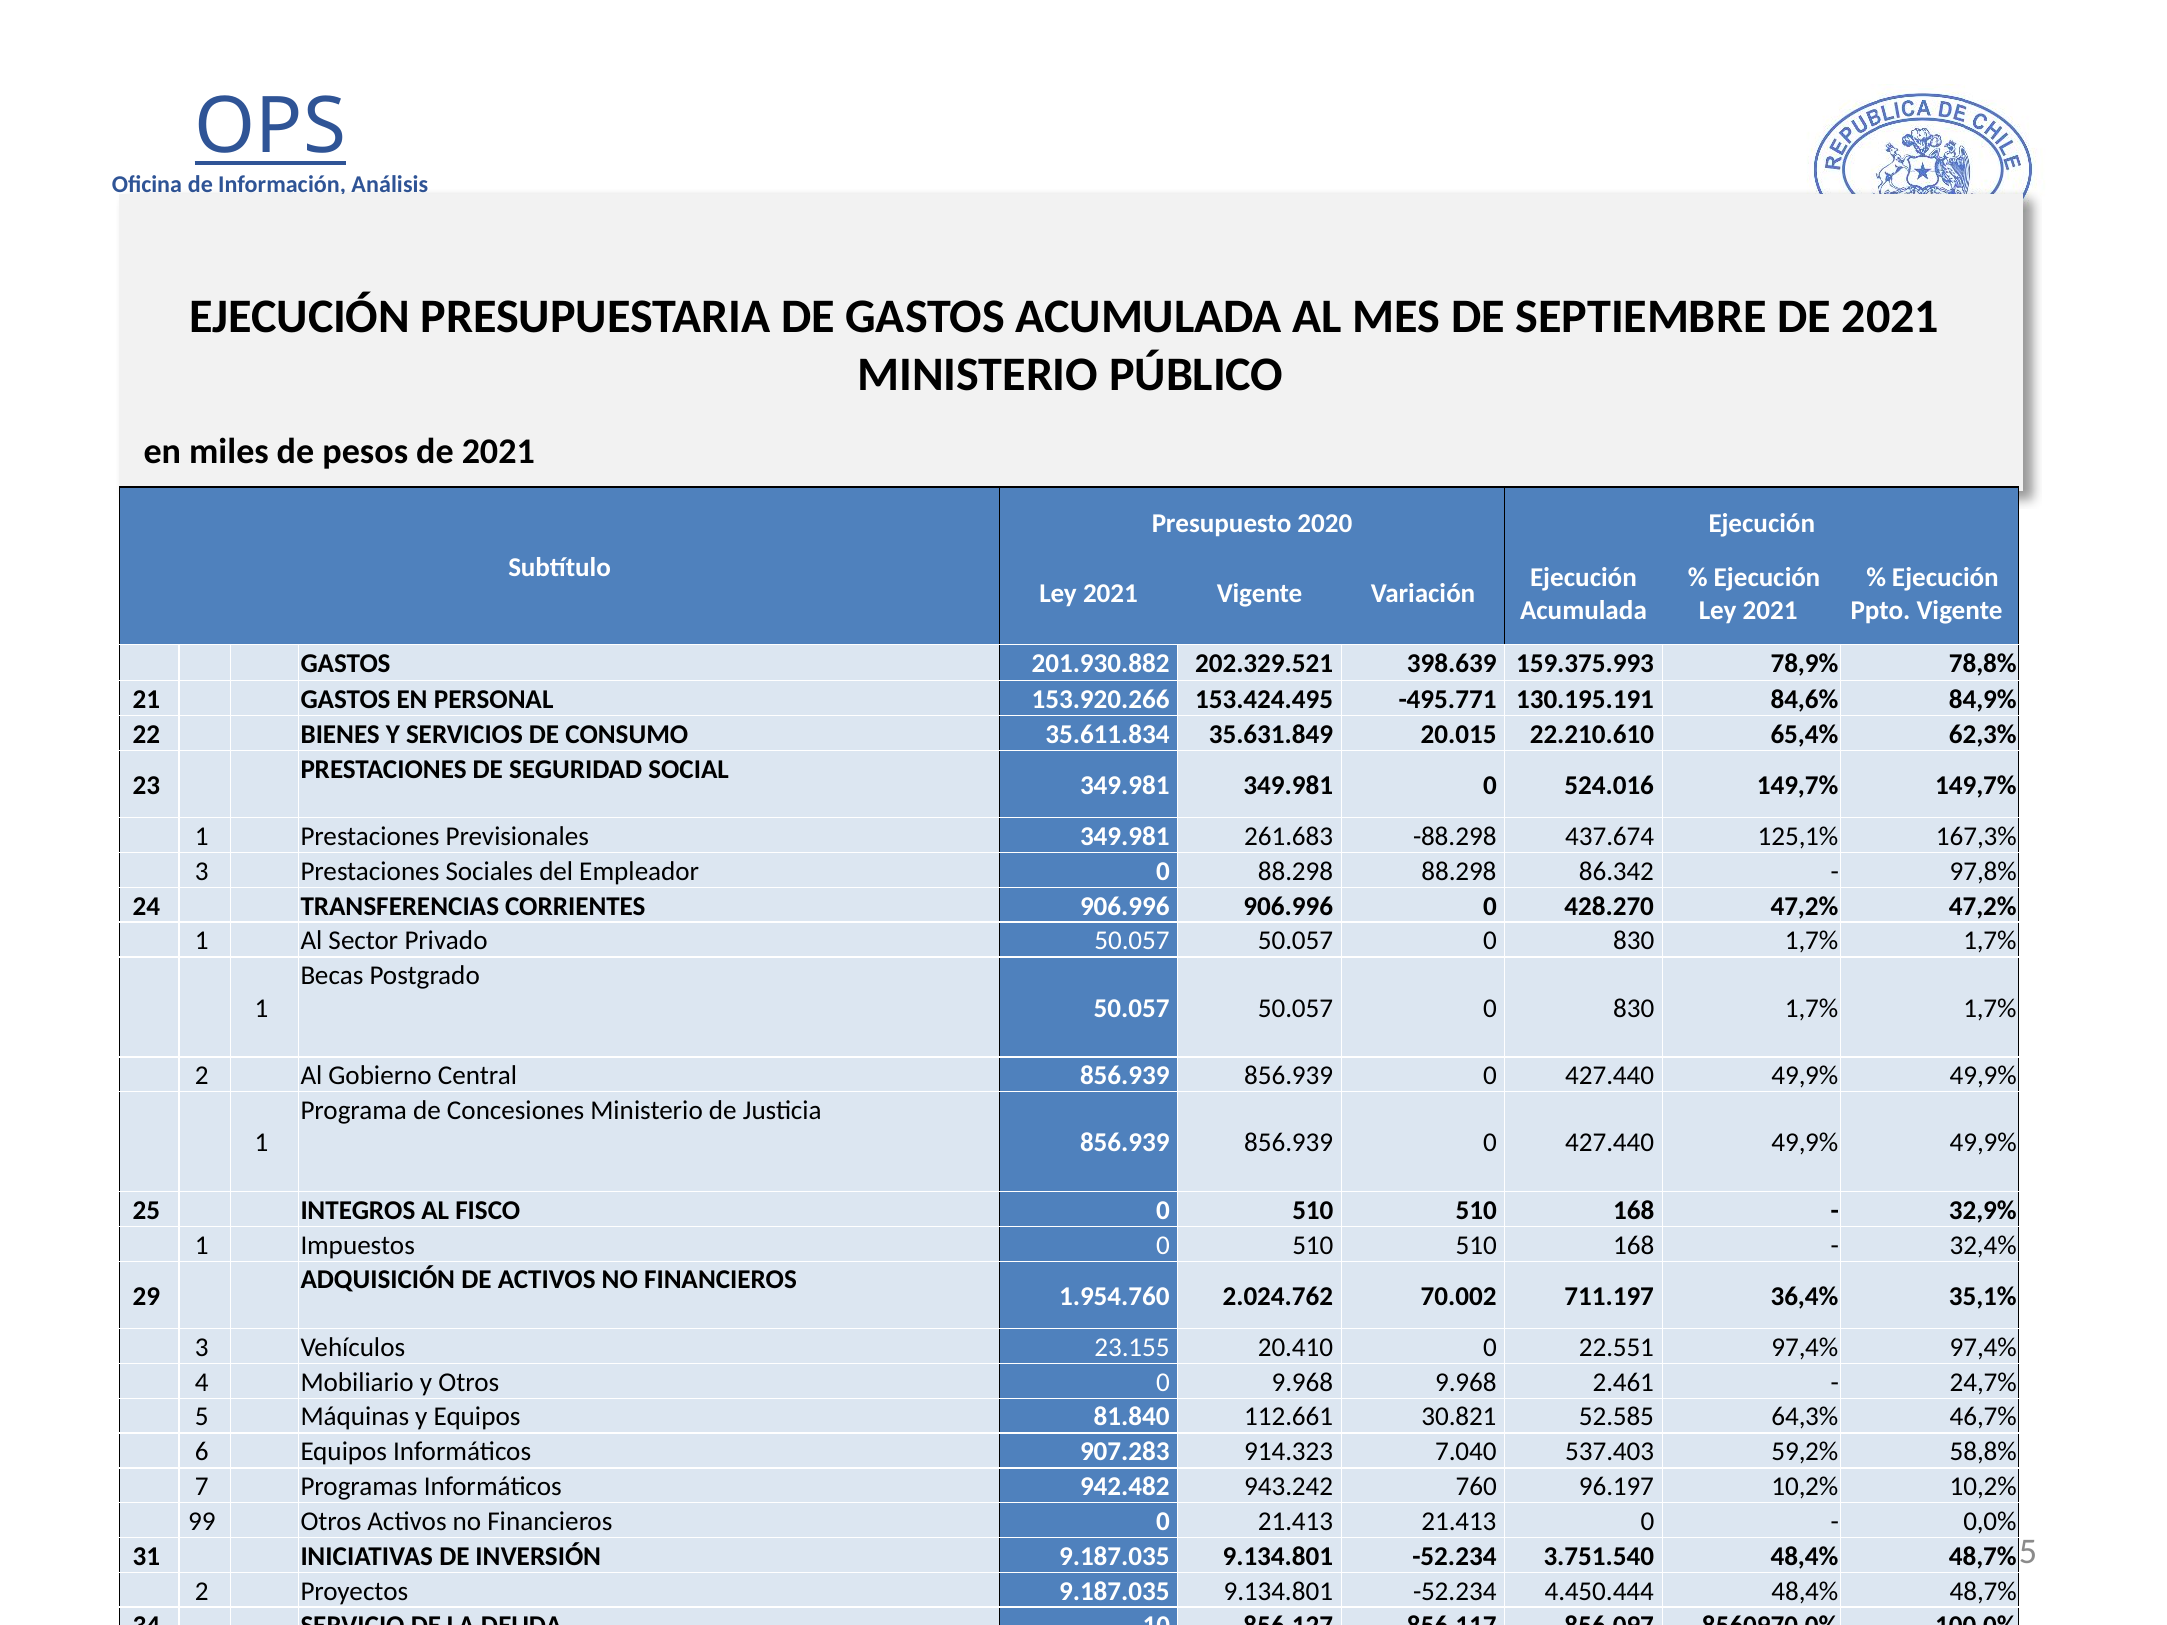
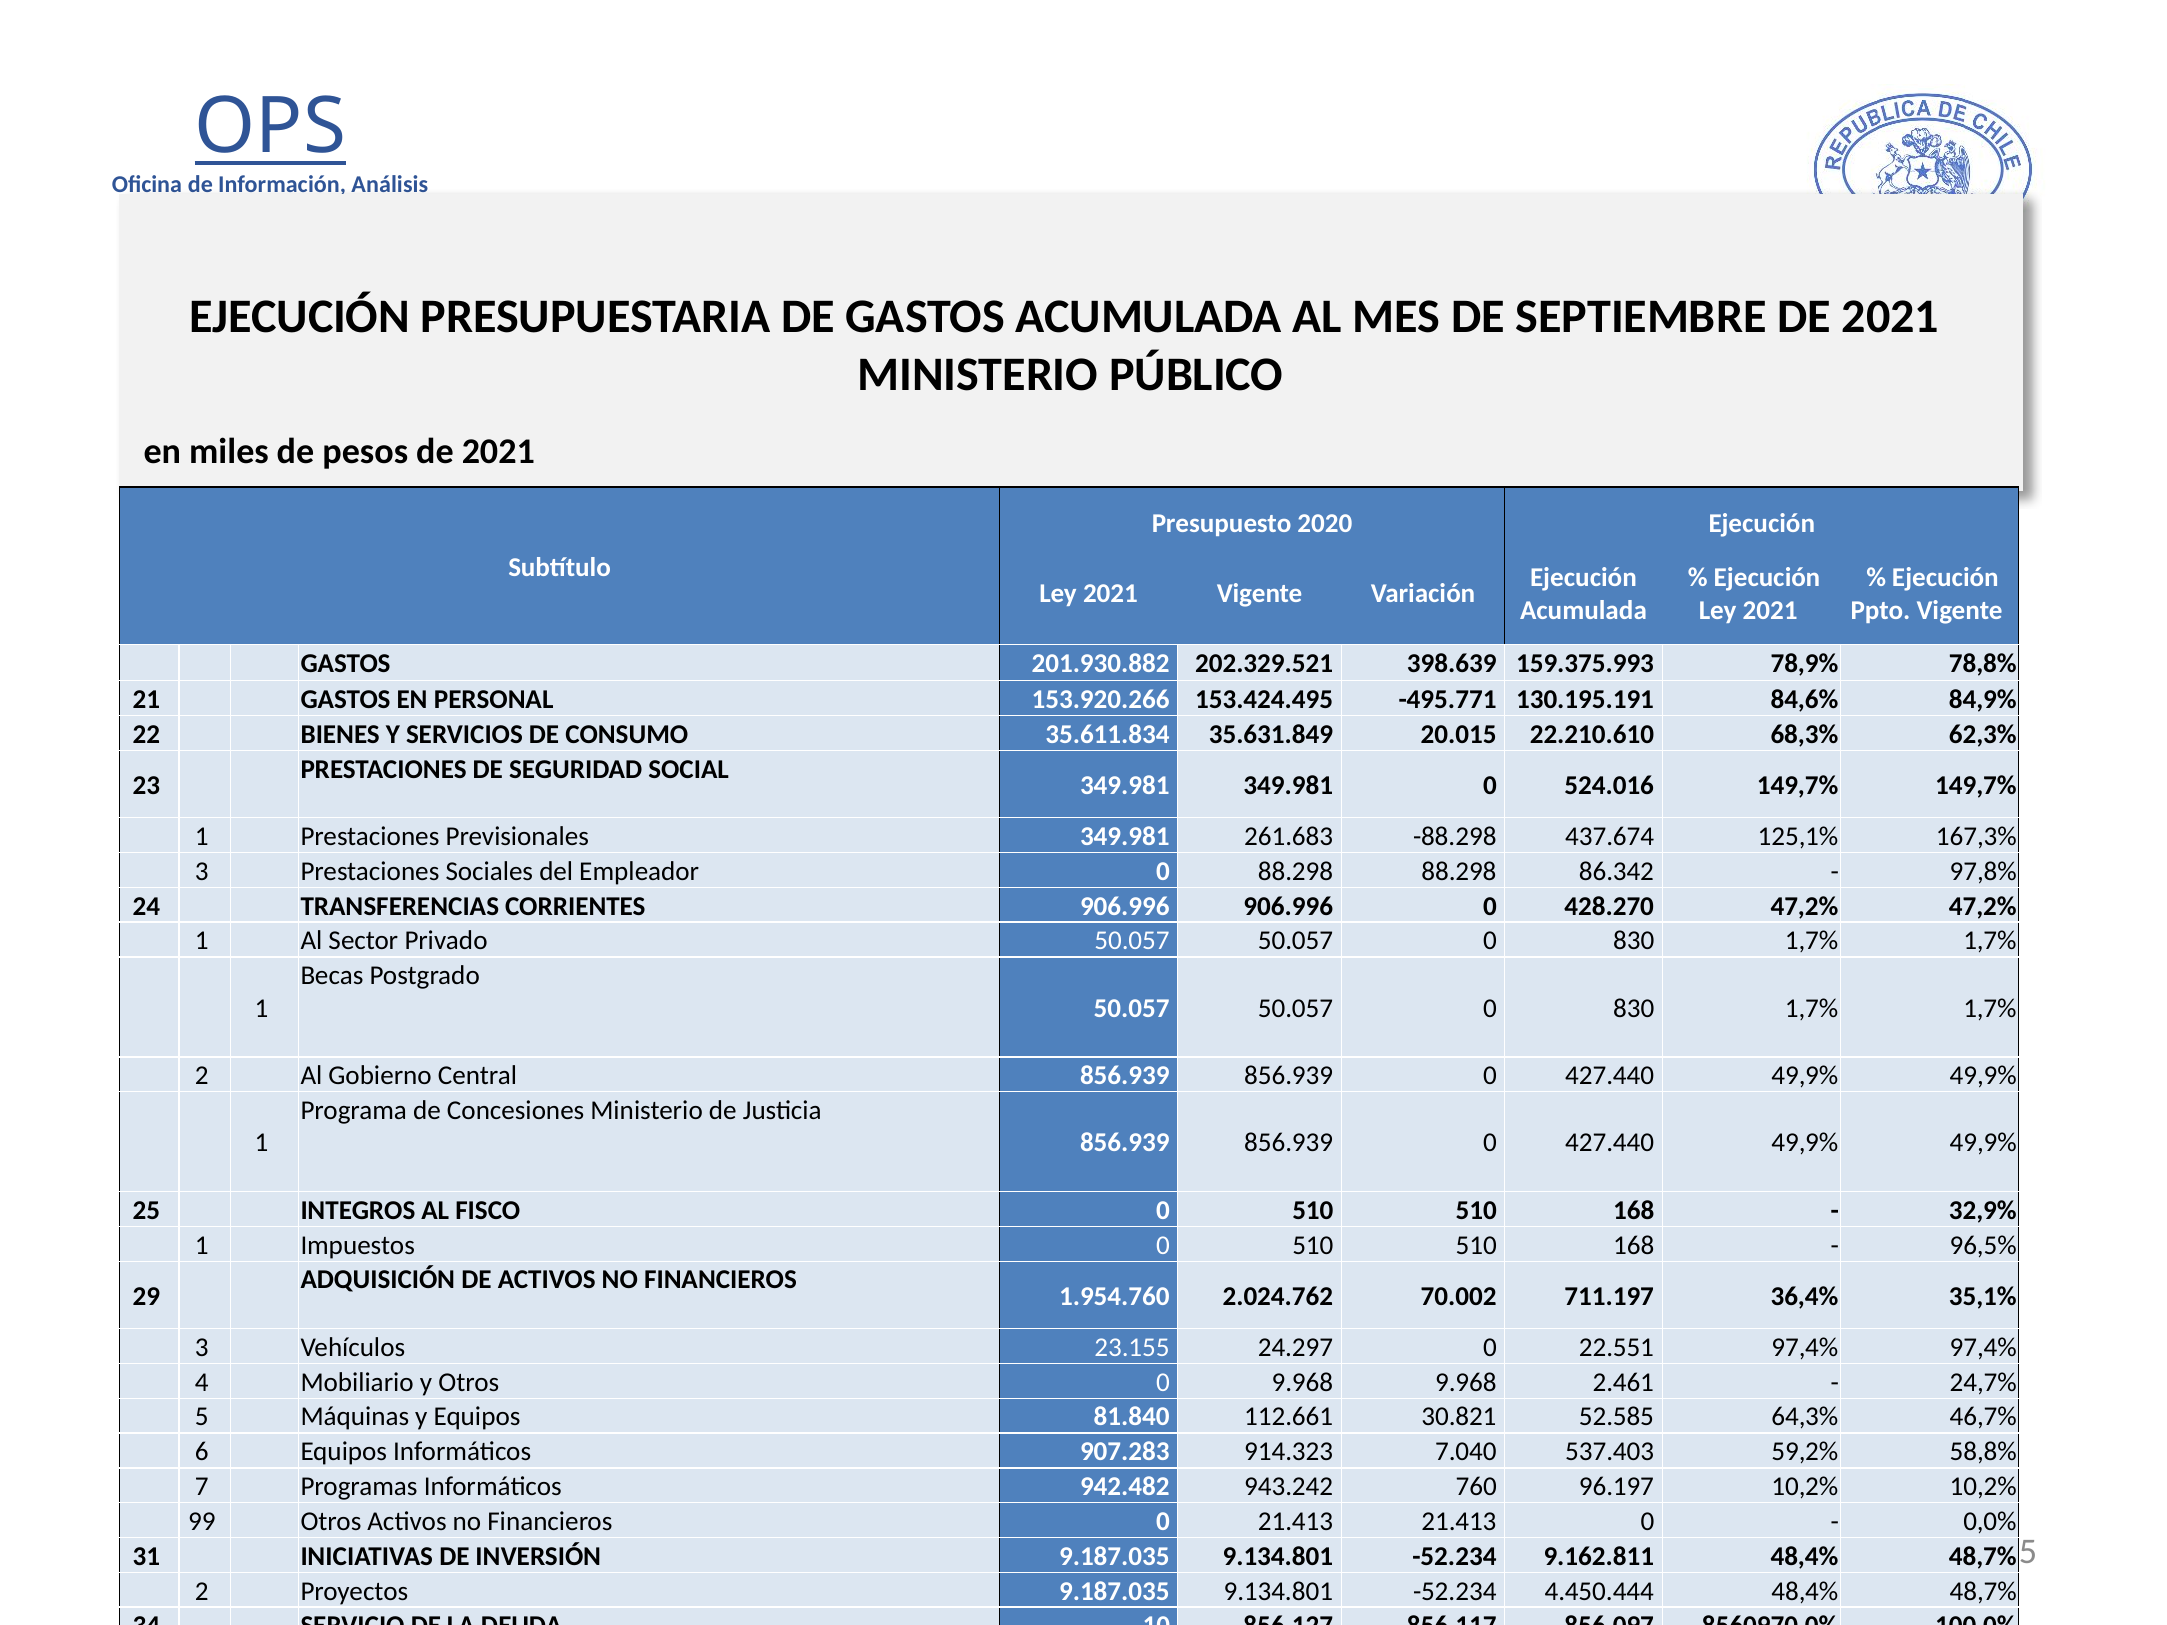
65,4%: 65,4% -> 68,3%
32,4%: 32,4% -> 96,5%
20.410: 20.410 -> 24.297
3.751.540: 3.751.540 -> 9.162.811
